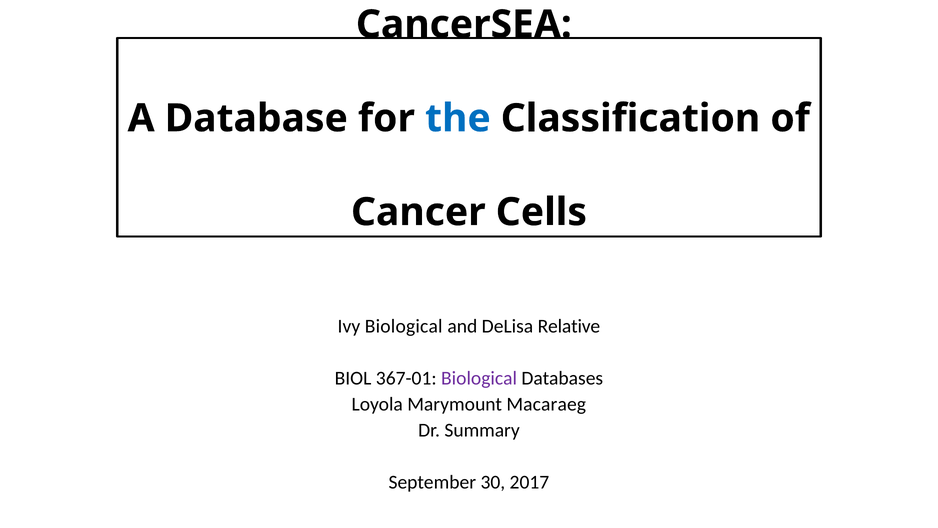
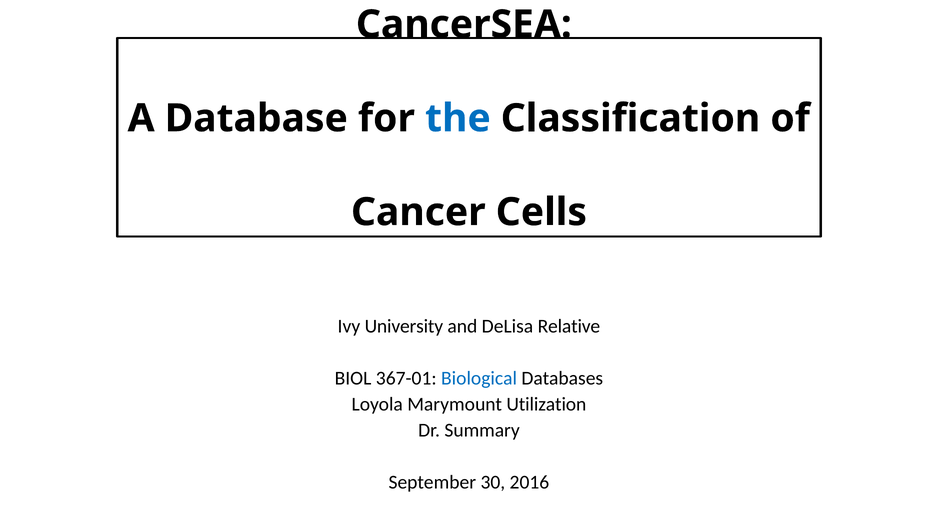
Ivy Biological: Biological -> University
Biological at (479, 378) colour: purple -> blue
Macaraeg: Macaraeg -> Utilization
2017: 2017 -> 2016
